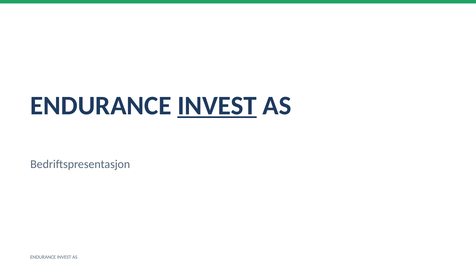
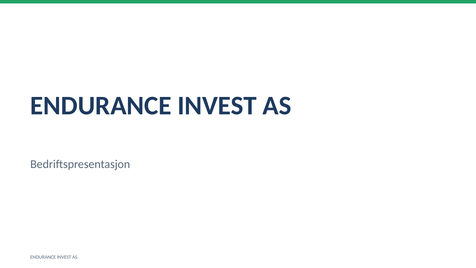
INVEST at (217, 106) underline: present -> none
